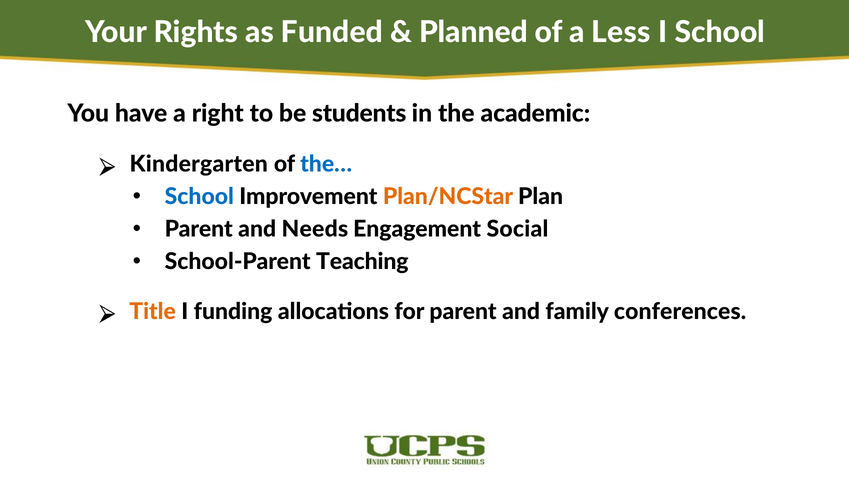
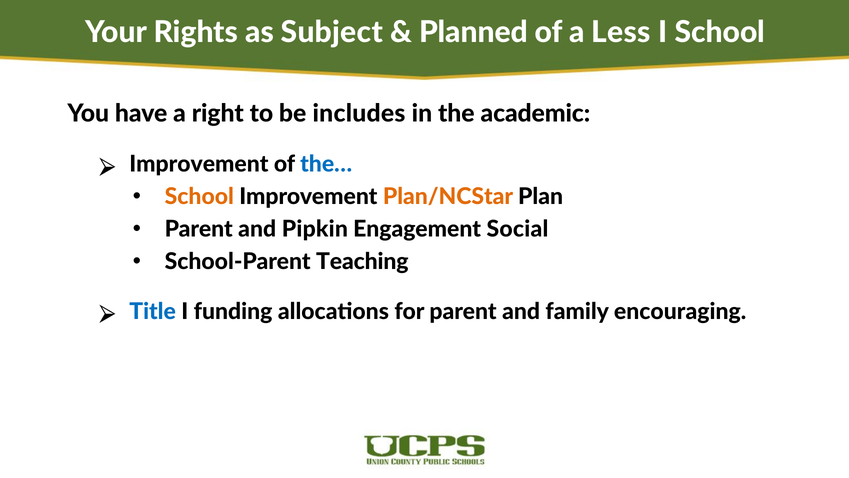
Funded: Funded -> Subject
students: students -> includes
Kindergarten at (199, 164): Kindergarten -> Improvement
School at (199, 197) colour: blue -> orange
Needs: Needs -> Pipkin
Title colour: orange -> blue
conferences: conferences -> encouraging
